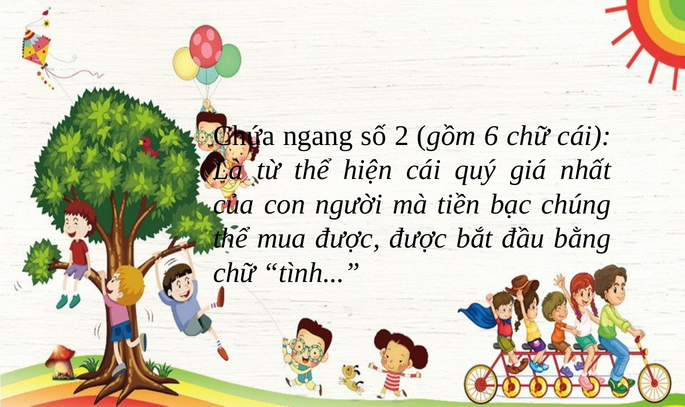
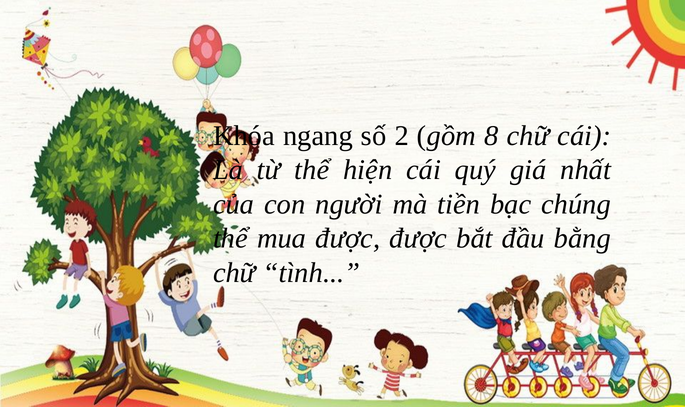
Chứa: Chứa -> Khóa
6: 6 -> 8
